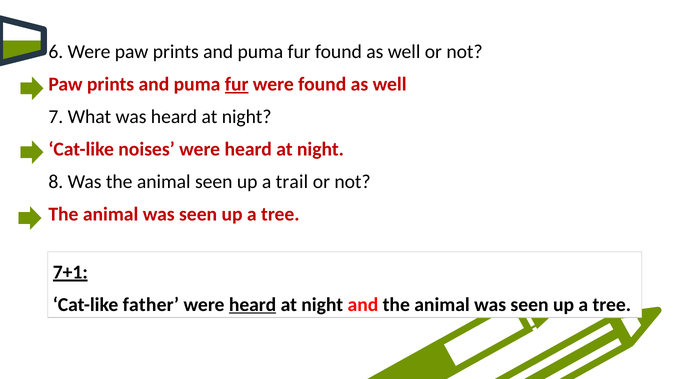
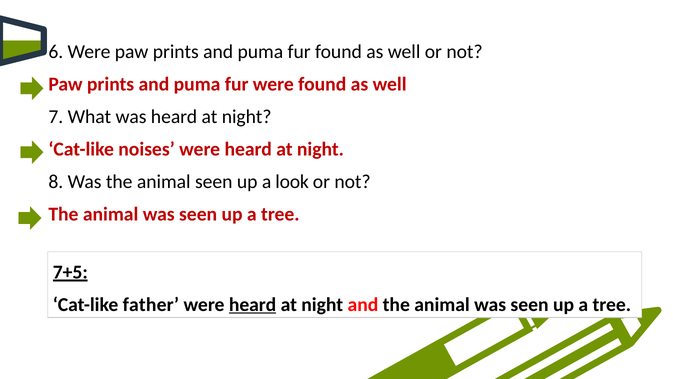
fur at (237, 84) underline: present -> none
trail: trail -> look
7+1: 7+1 -> 7+5
